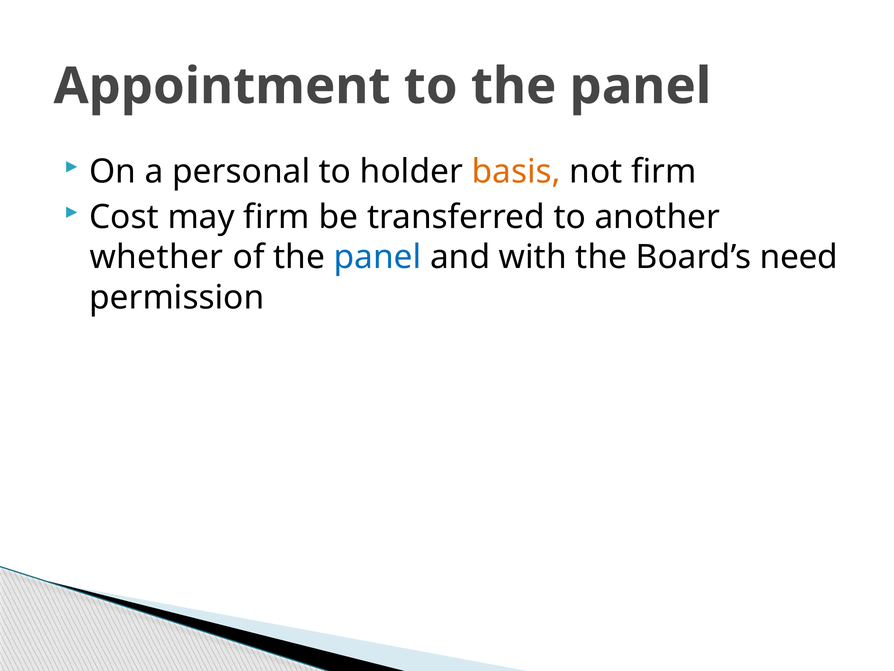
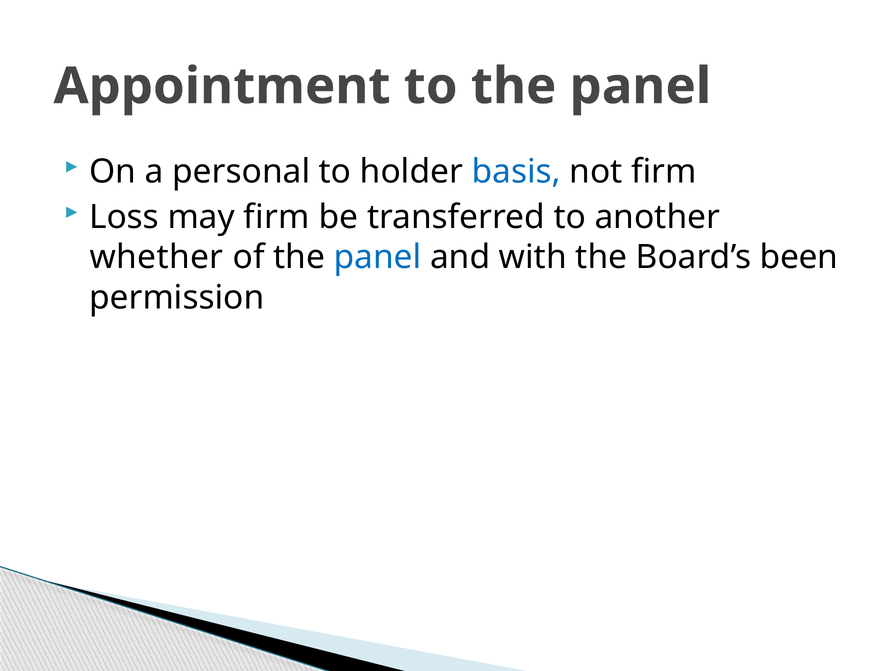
basis colour: orange -> blue
Cost: Cost -> Loss
need: need -> been
